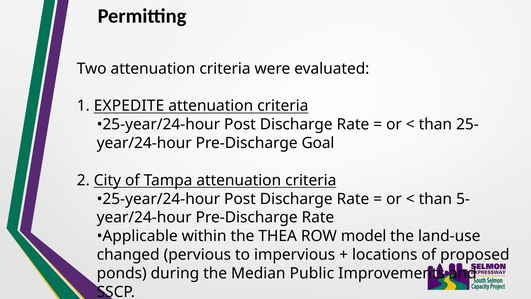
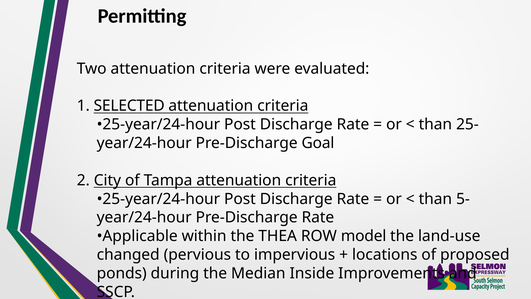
EXPEDITE: EXPEDITE -> SELECTED
Public: Public -> Inside
